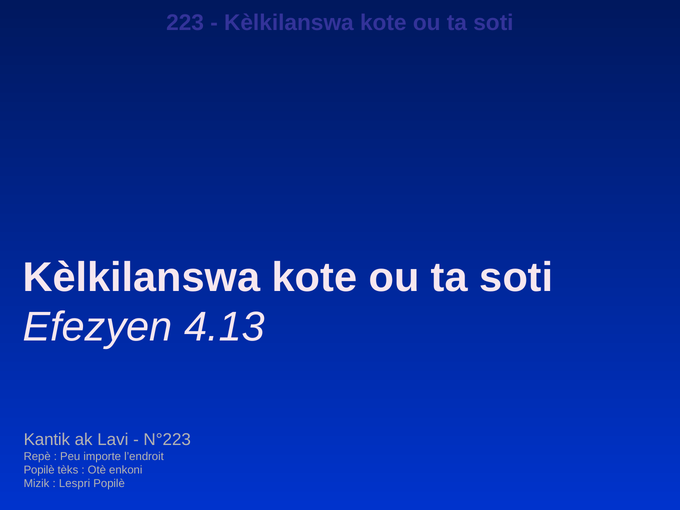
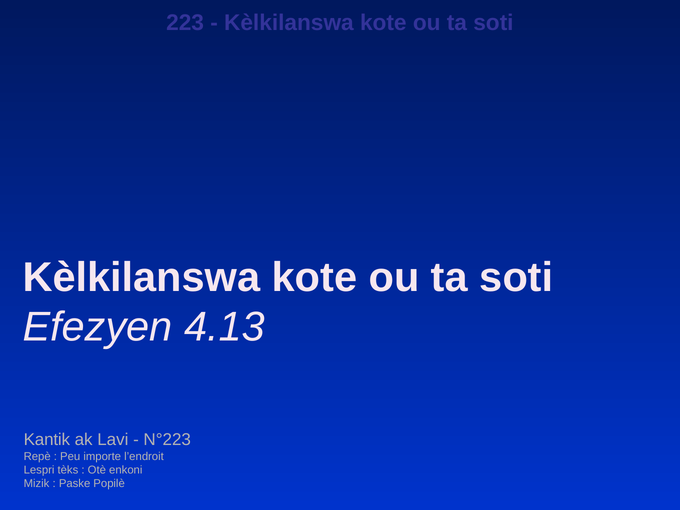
Popilè at (39, 470): Popilè -> Lespri
Lespri: Lespri -> Paske
